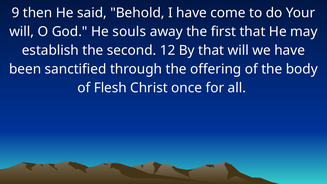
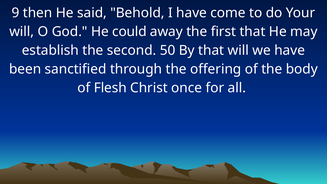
souls: souls -> could
12: 12 -> 50
